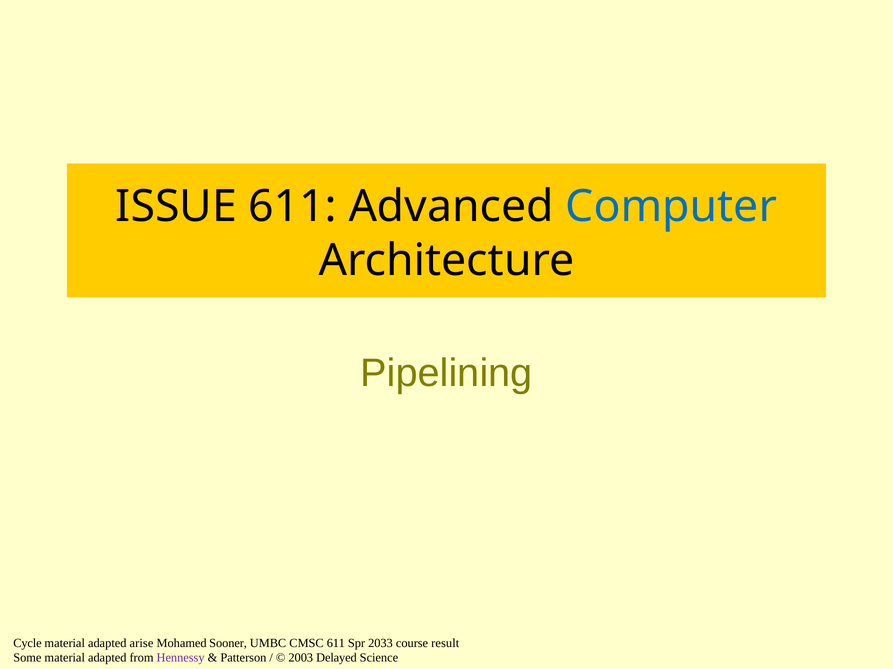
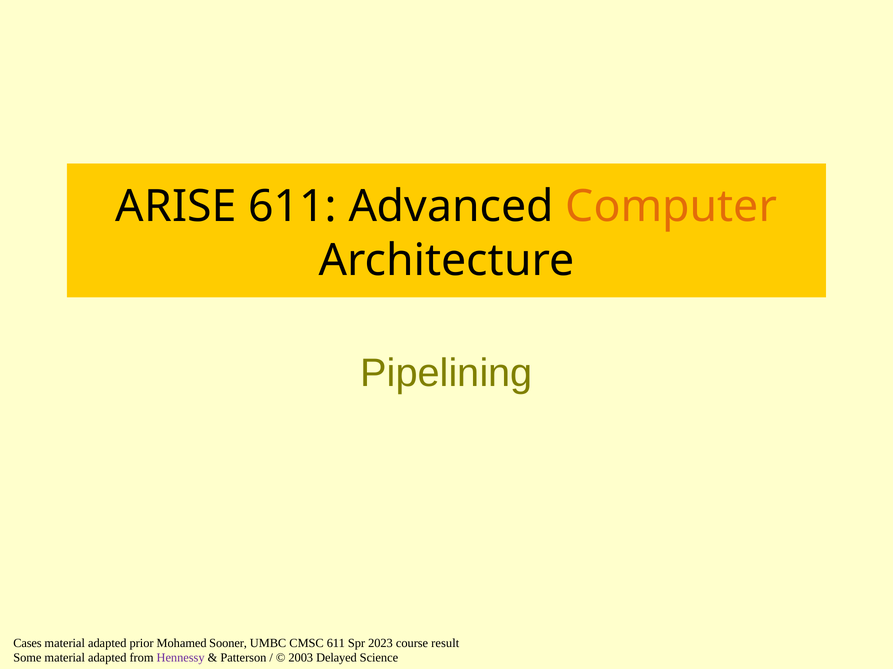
ISSUE: ISSUE -> ARISE
Computer colour: blue -> orange
Cycle: Cycle -> Cases
arise: arise -> prior
2033: 2033 -> 2023
